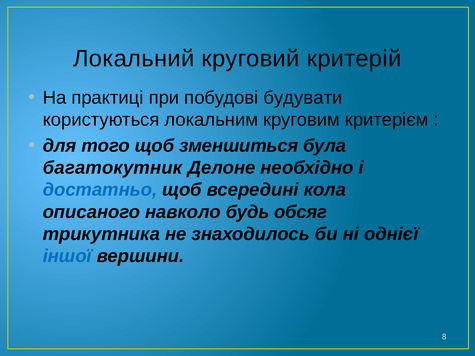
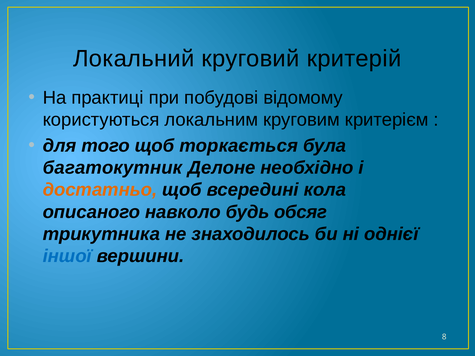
будувати: будувати -> відомому
зменшиться: зменшиться -> торкається
достатньо colour: blue -> orange
